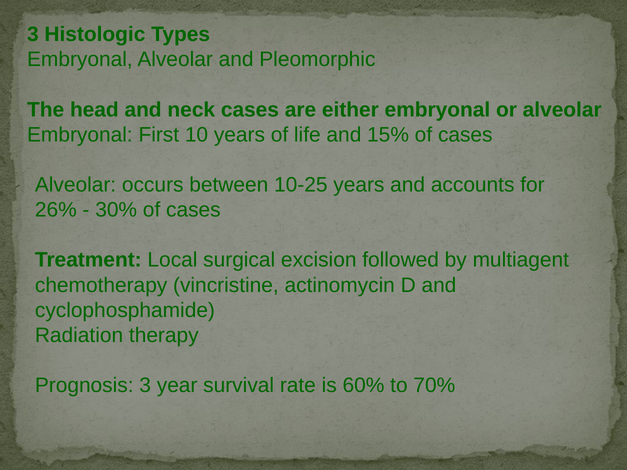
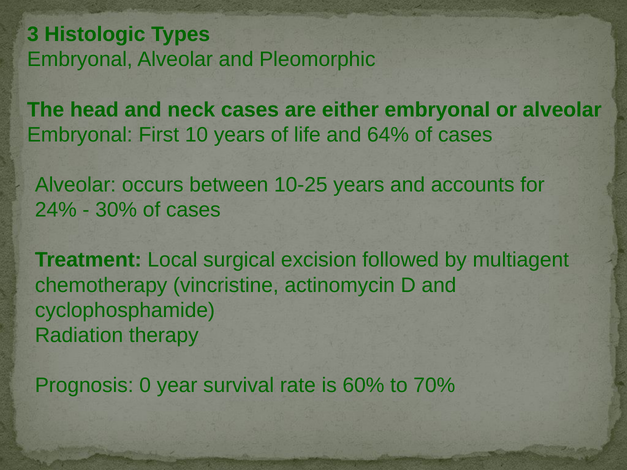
15%: 15% -> 64%
26%: 26% -> 24%
Prognosis 3: 3 -> 0
